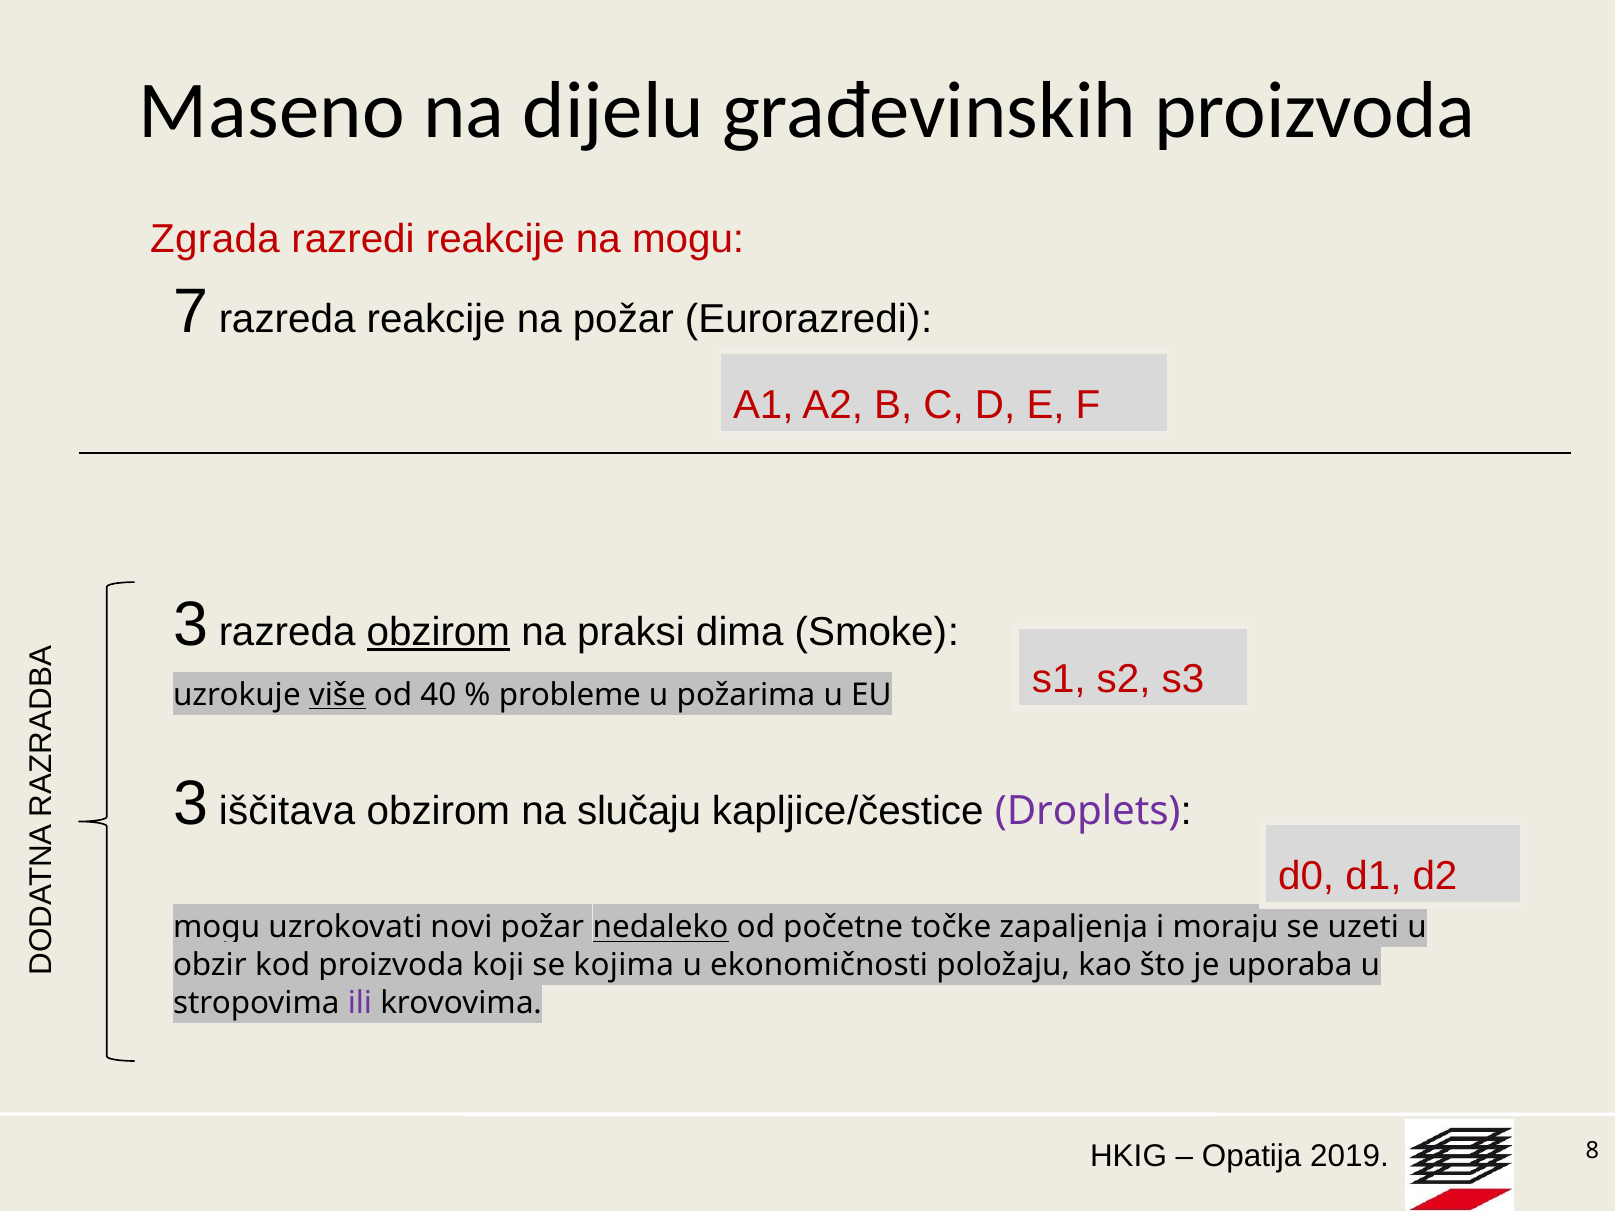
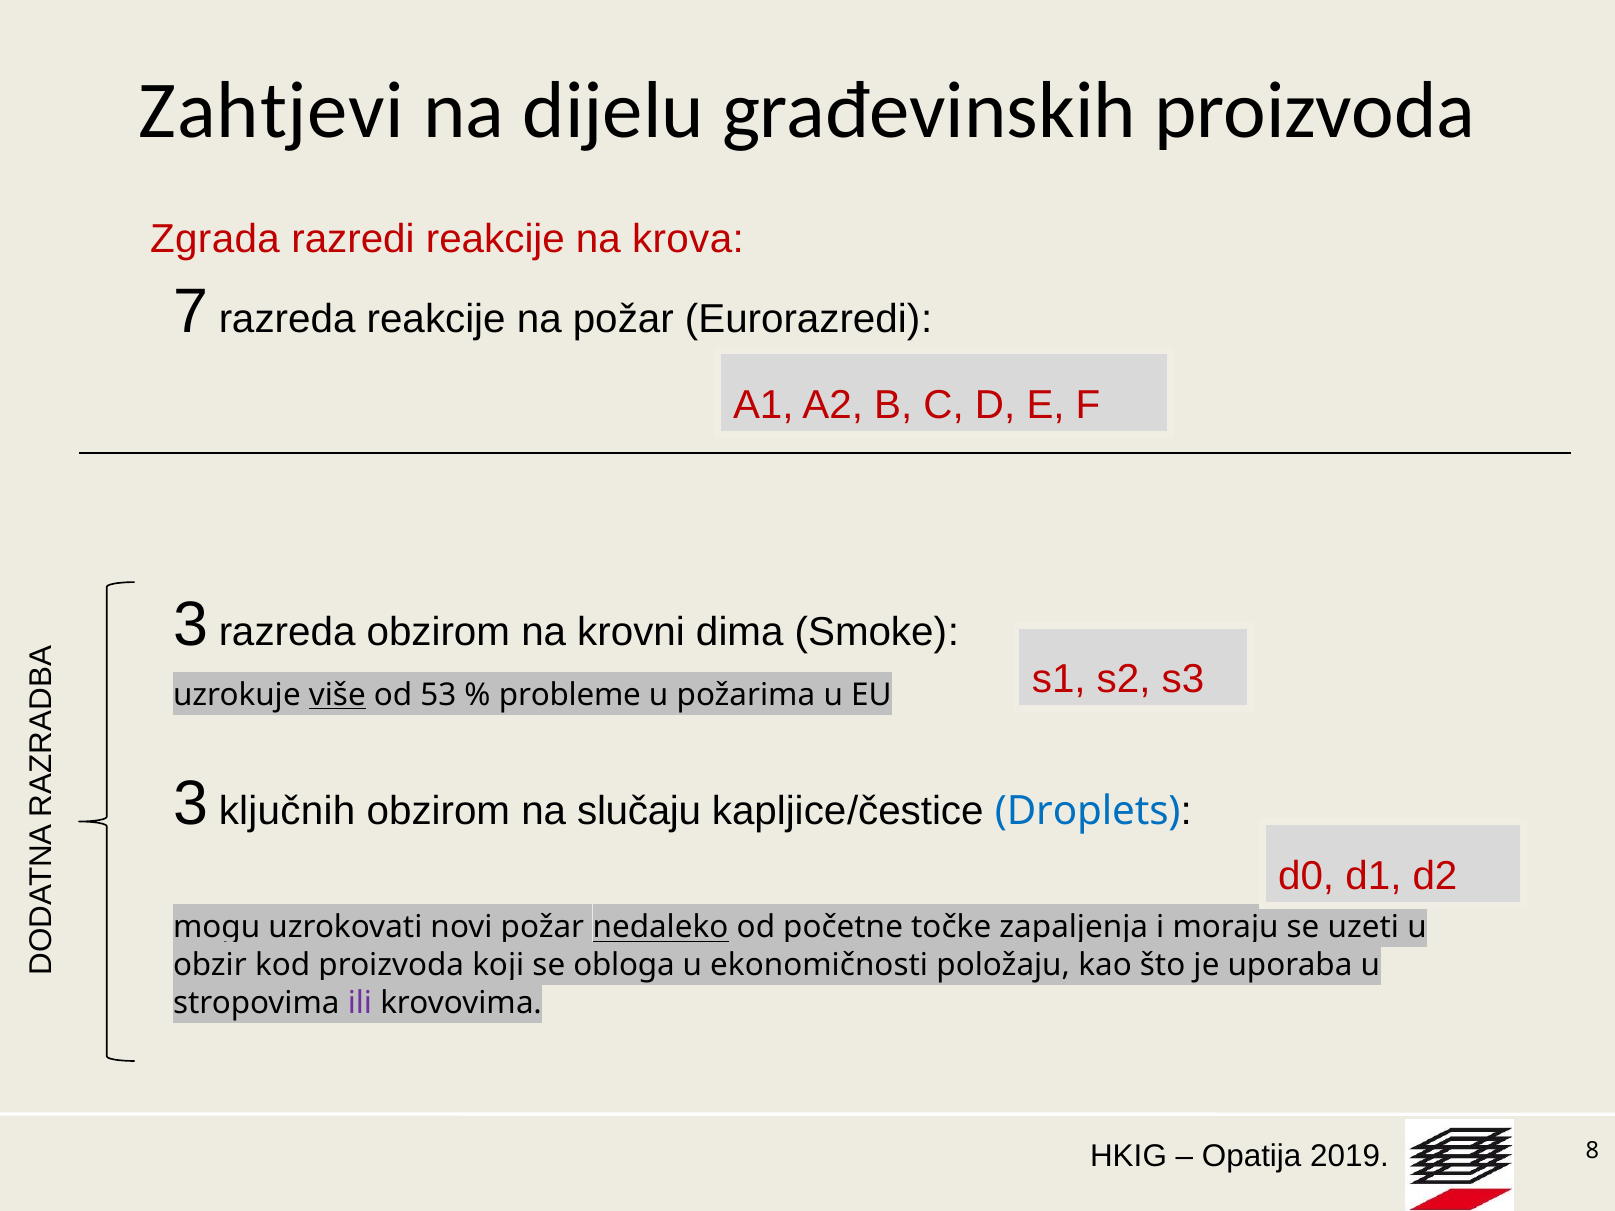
Maseno: Maseno -> Zahtjevi
na mogu: mogu -> krova
obzirom at (438, 632) underline: present -> none
praksi: praksi -> krovni
40: 40 -> 53
iščitava: iščitava -> ključnih
Droplets colour: purple -> blue
kojima: kojima -> obloga
